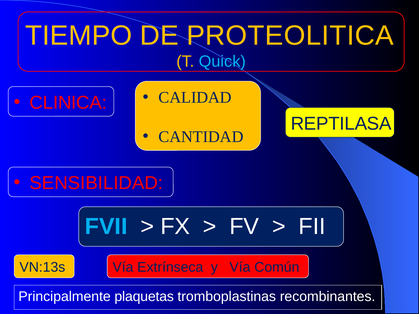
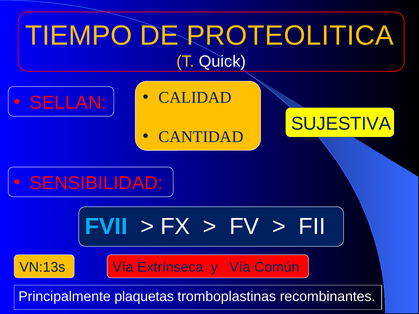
Quick colour: light blue -> white
CLINICA: CLINICA -> SELLAN
REPTILASA: REPTILASA -> SUJESTIVA
